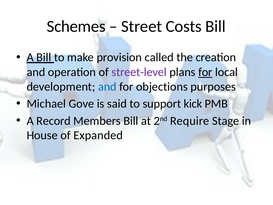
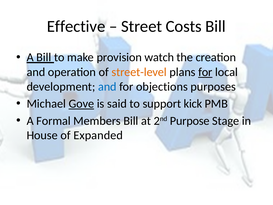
Schemes: Schemes -> Effective
called: called -> watch
street-level colour: purple -> orange
Gove underline: none -> present
Record: Record -> Formal
Require: Require -> Purpose
